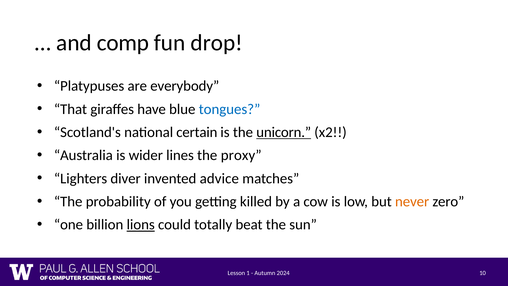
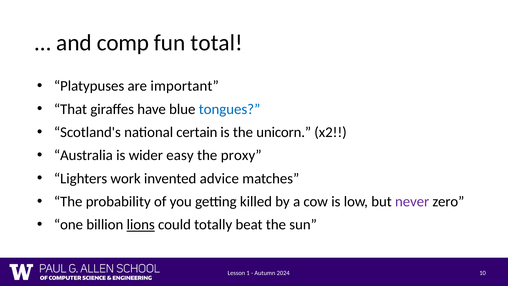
drop: drop -> total
everybody: everybody -> important
unicorn underline: present -> none
lines: lines -> easy
diver: diver -> work
never colour: orange -> purple
